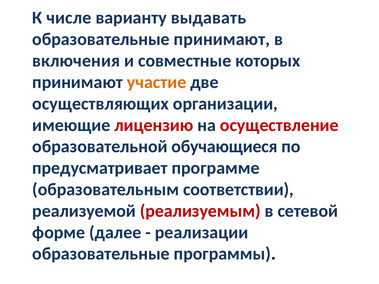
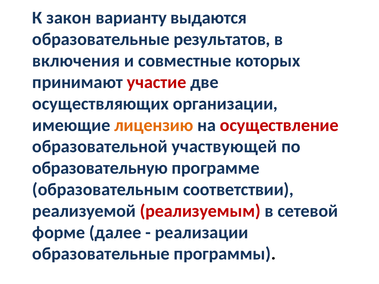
числе: числе -> закон
выдавать: выдавать -> выдаются
образовательные принимают: принимают -> результатов
участие colour: orange -> red
лицензию colour: red -> orange
обучающиеся: обучающиеся -> участвующей
предусматривает: предусматривает -> образовательную
